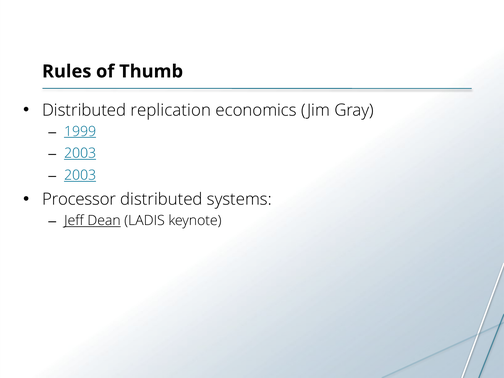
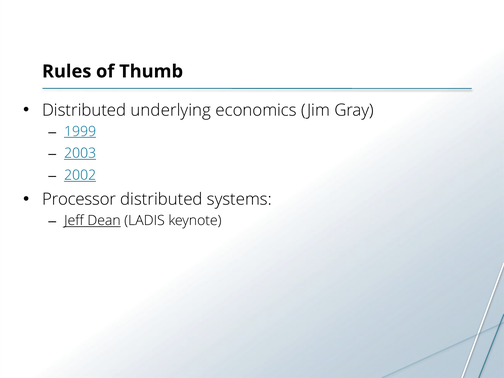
replication: replication -> underlying
2003 at (80, 175): 2003 -> 2002
